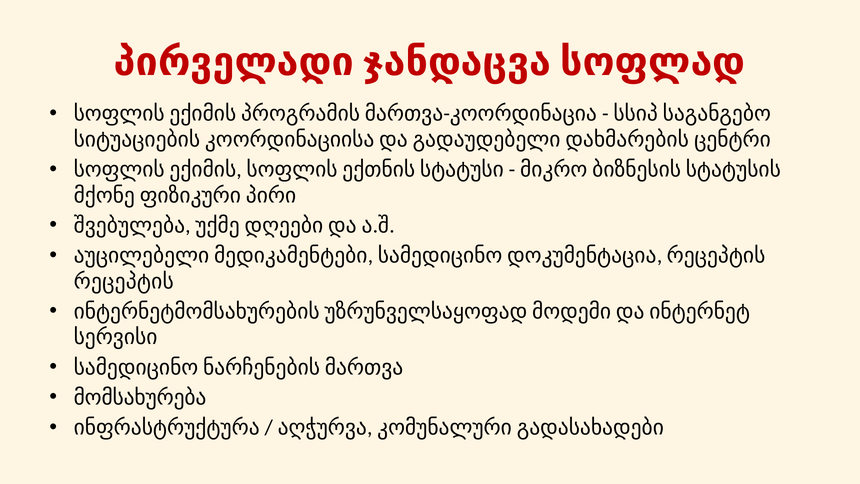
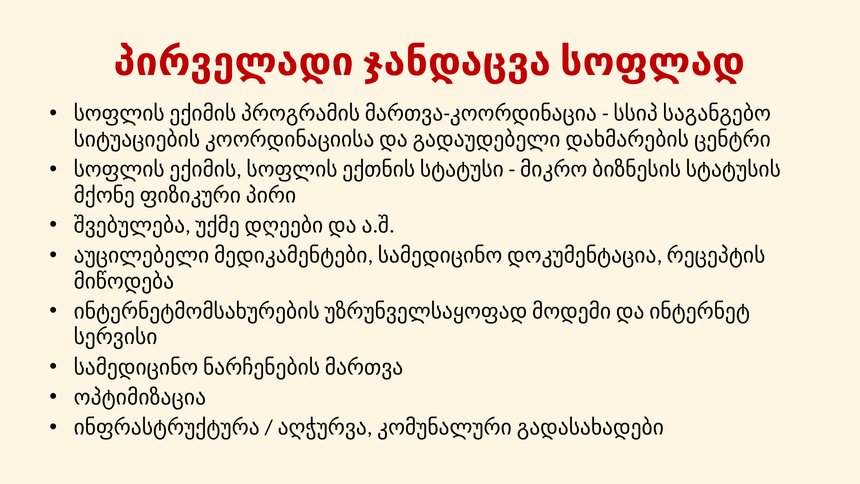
რეცეპტის at (124, 281): რეცეპტის -> მიწოდება
მომსახურება: მომსახურება -> ოპტიმიზაცია
